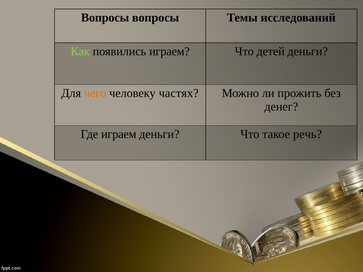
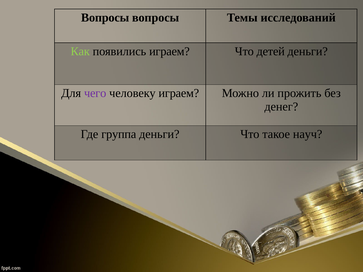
чего colour: orange -> purple
человеку частях: частях -> играем
Где играем: играем -> группа
речь: речь -> науч
